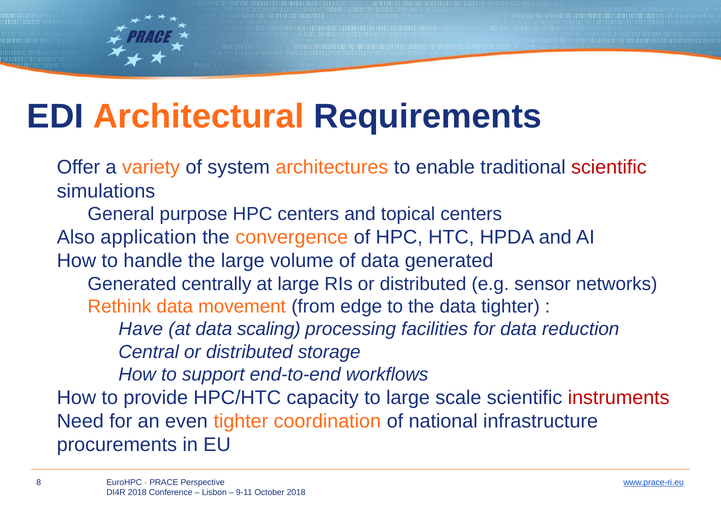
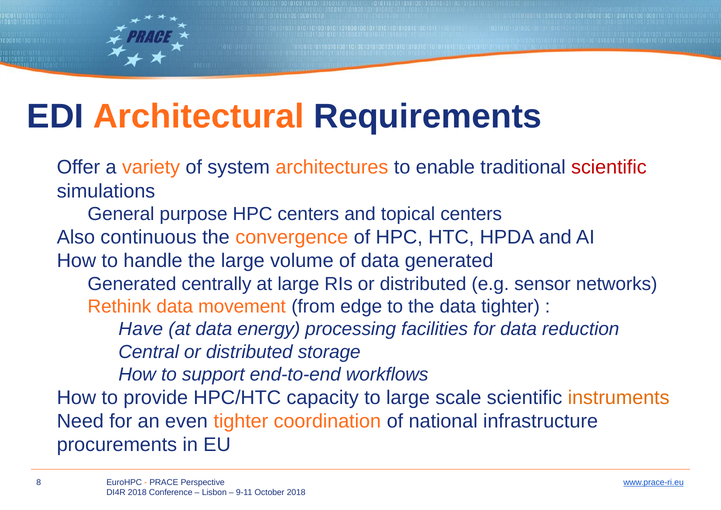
application: application -> continuous
scaling: scaling -> energy
instruments colour: red -> orange
